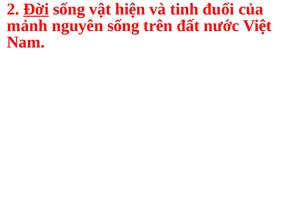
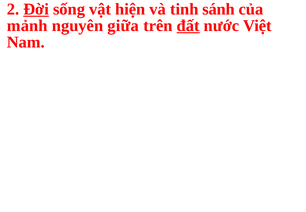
đuổi: đuổi -> sánh
nguyên sống: sống -> giữa
đất underline: none -> present
